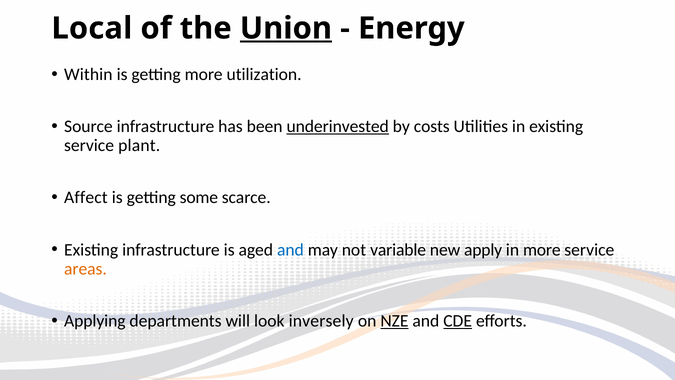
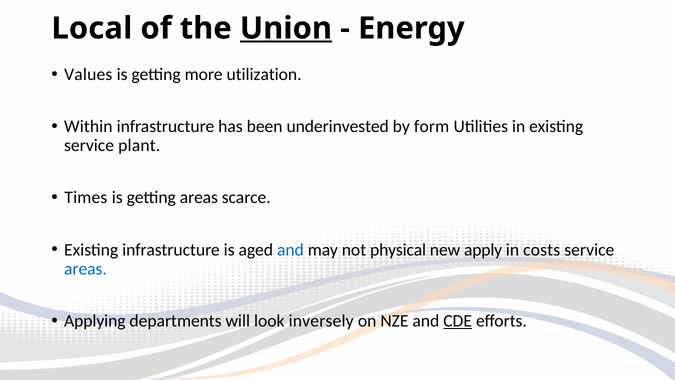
Within: Within -> Values
Source: Source -> Within
underinvested underline: present -> none
costs: costs -> form
Affect: Affect -> Times
getting some: some -> areas
variable: variable -> physical
in more: more -> costs
areas at (85, 269) colour: orange -> blue
NZE underline: present -> none
